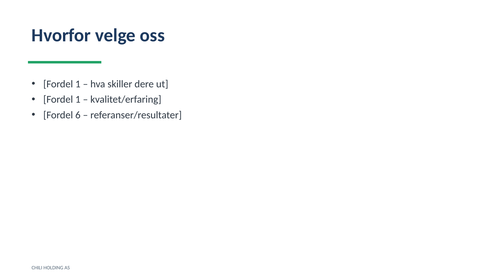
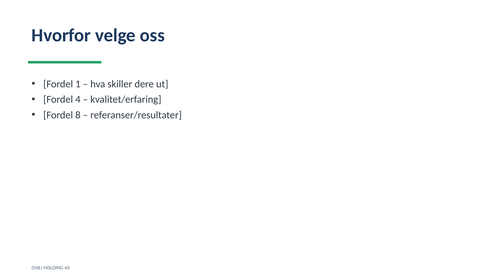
1 at (78, 100): 1 -> 4
6: 6 -> 8
